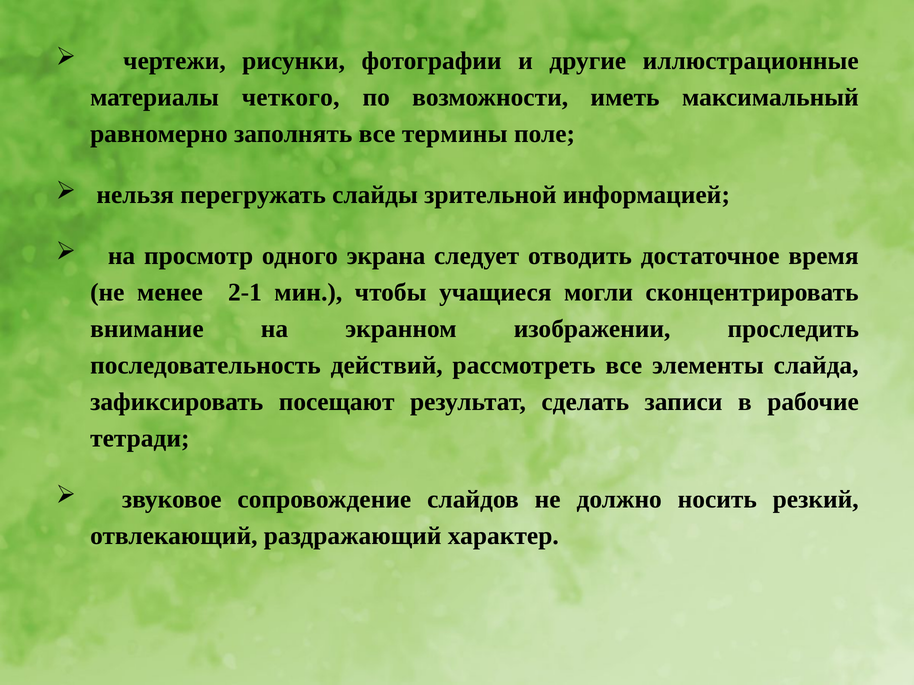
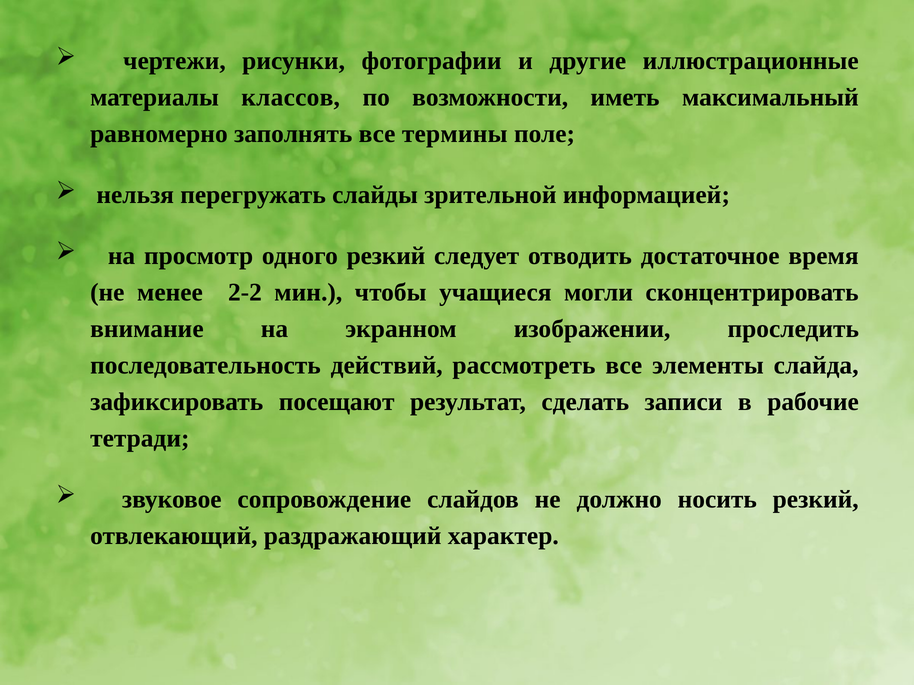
четкого: четкого -> классов
одного экрана: экрана -> резкий
2-1: 2-1 -> 2-2
